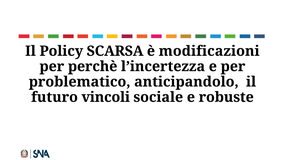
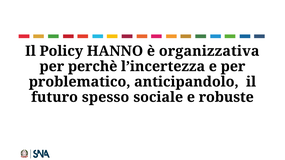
SCARSA: SCARSA -> HANNO
modificazioni: modificazioni -> organizzativa
vincoli: vincoli -> spesso
